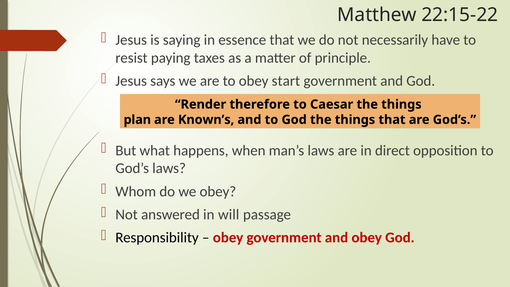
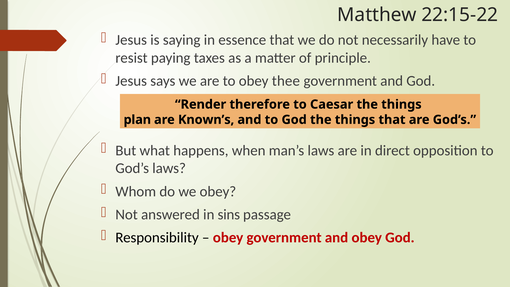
start: start -> thee
will: will -> sins
